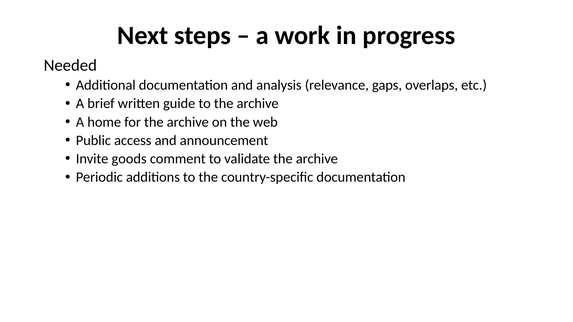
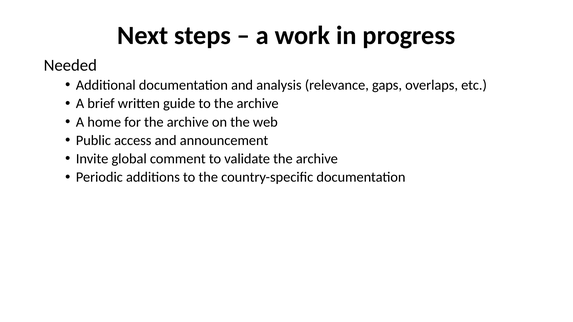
goods: goods -> global
